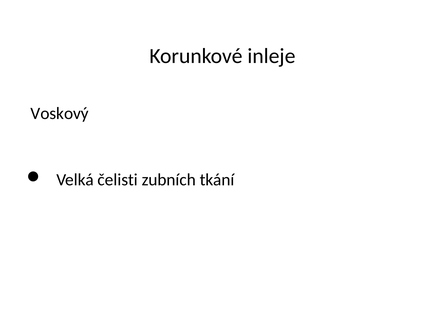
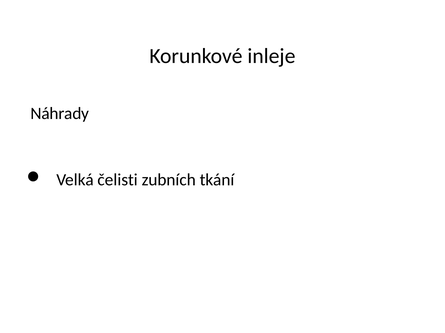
Voskový: Voskový -> Náhrady
